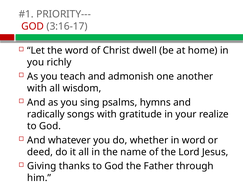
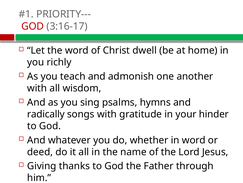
realize: realize -> hinder
